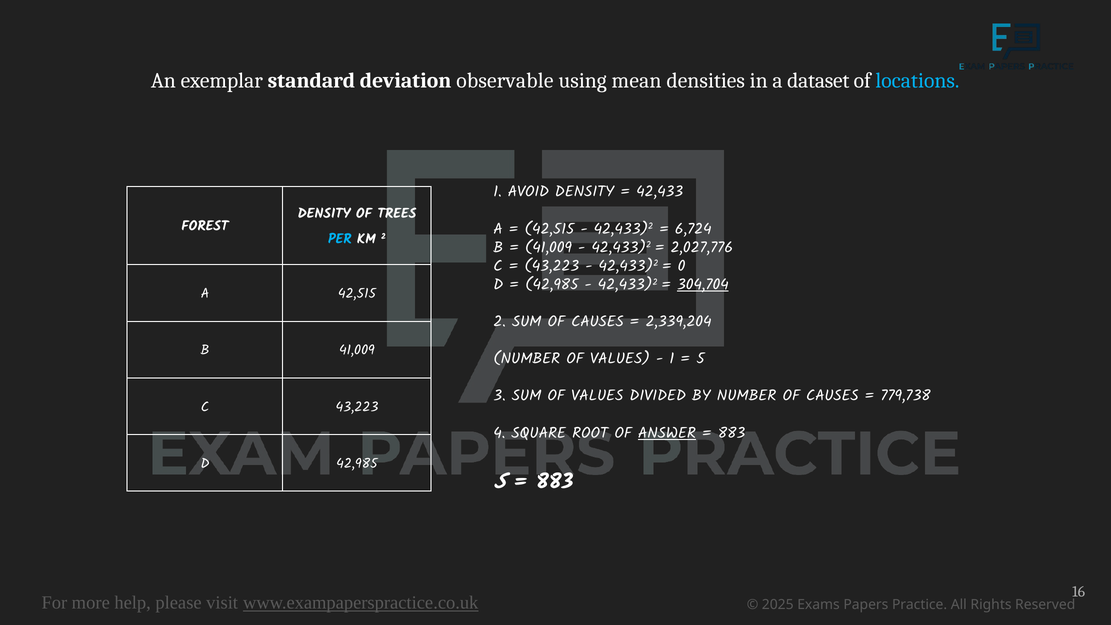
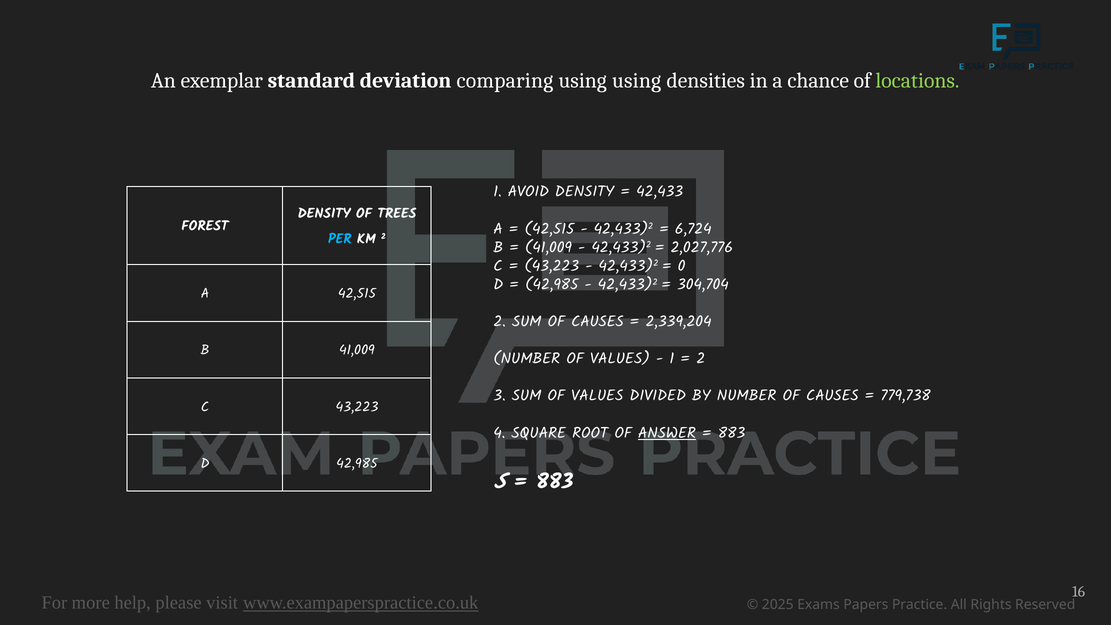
observable: observable -> comparing
using mean: mean -> using
dataset: dataset -> chance
locations colour: light blue -> light green
304,704 underline: present -> none
5 at (701, 359): 5 -> 2
